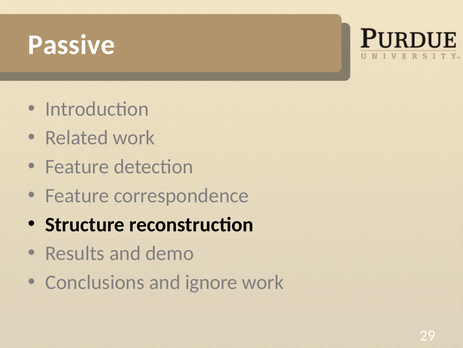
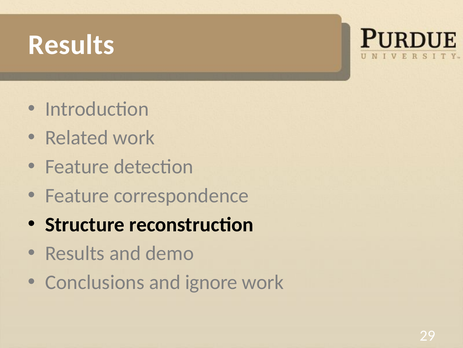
Passive at (71, 45): Passive -> Results
